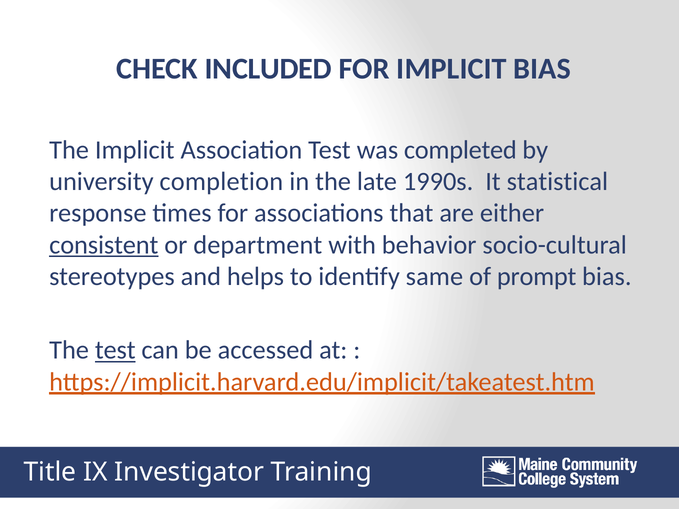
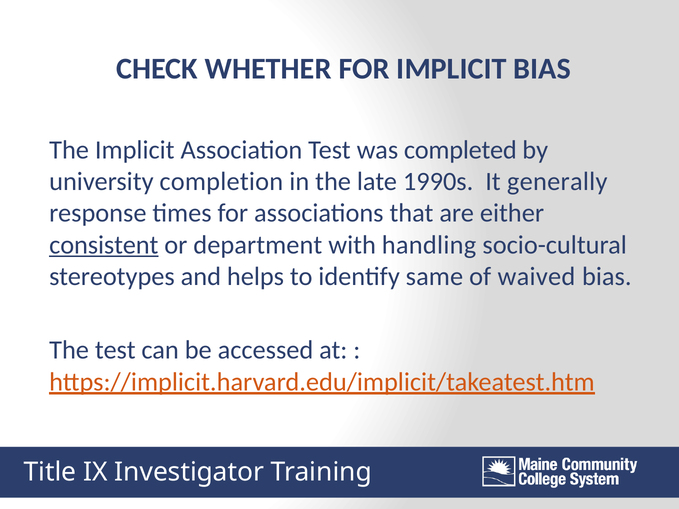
INCLUDED: INCLUDED -> WHETHER
statistical: statistical -> generally
behavior: behavior -> handling
prompt: prompt -> waived
test at (115, 350) underline: present -> none
